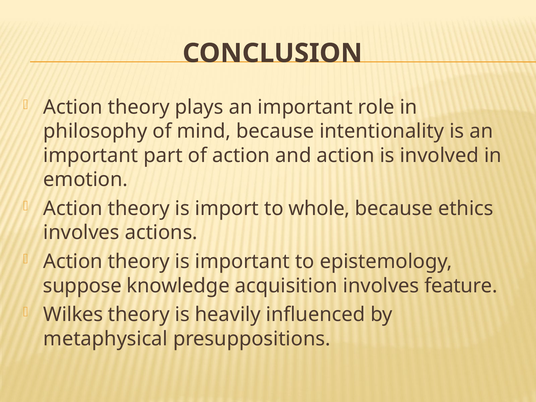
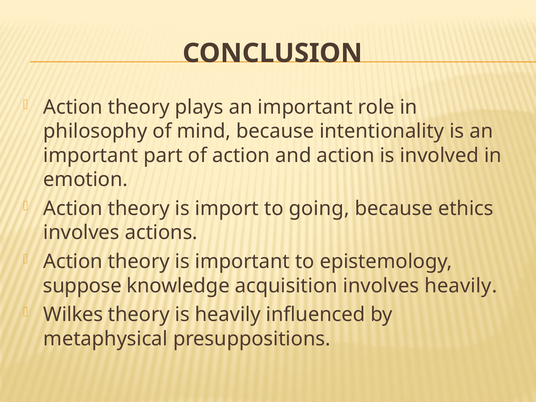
whole: whole -> going
involves feature: feature -> heavily
